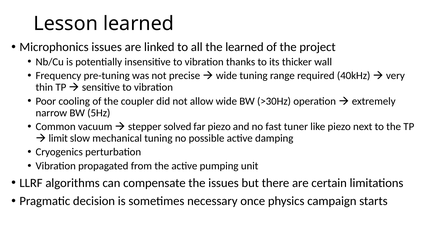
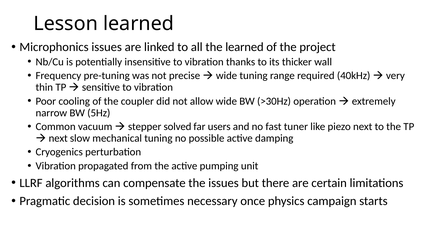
far piezo: piezo -> users
limit at (58, 138): limit -> next
